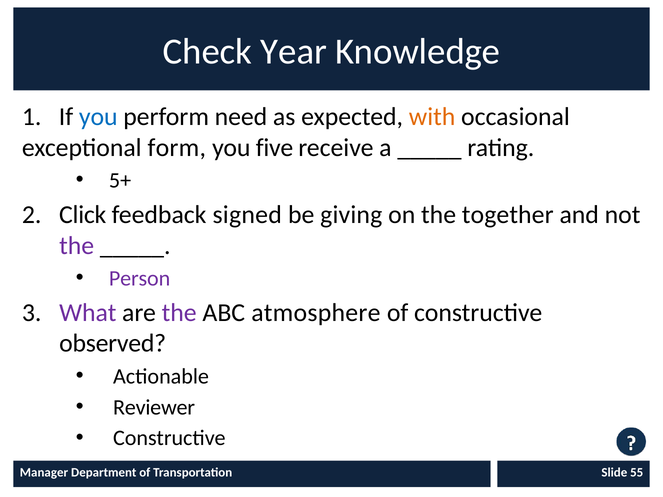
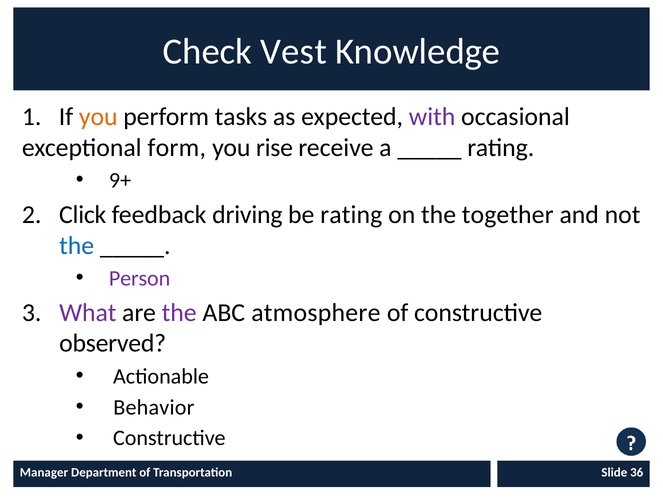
Year: Year -> Vest
you at (98, 117) colour: blue -> orange
need: need -> tasks
with colour: orange -> purple
five: five -> rise
5+: 5+ -> 9+
signed: signed -> driving
be giving: giving -> rating
the at (77, 246) colour: purple -> blue
Reviewer: Reviewer -> Behavior
55: 55 -> 36
